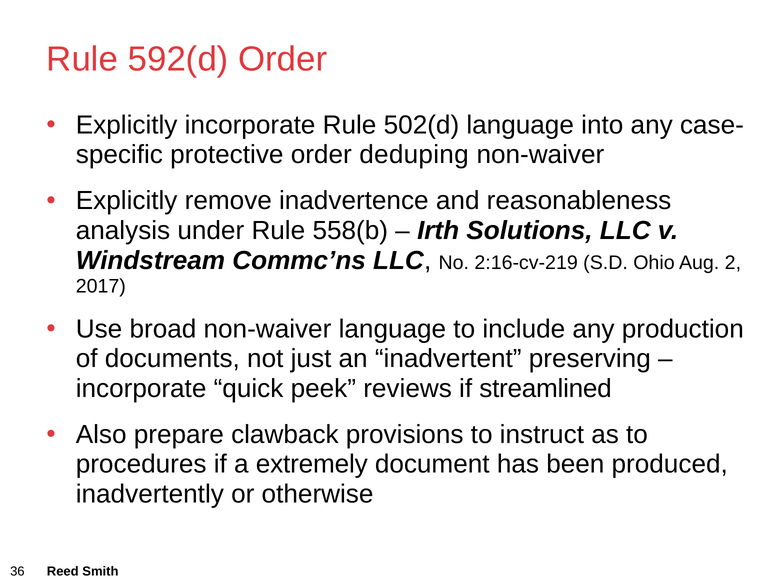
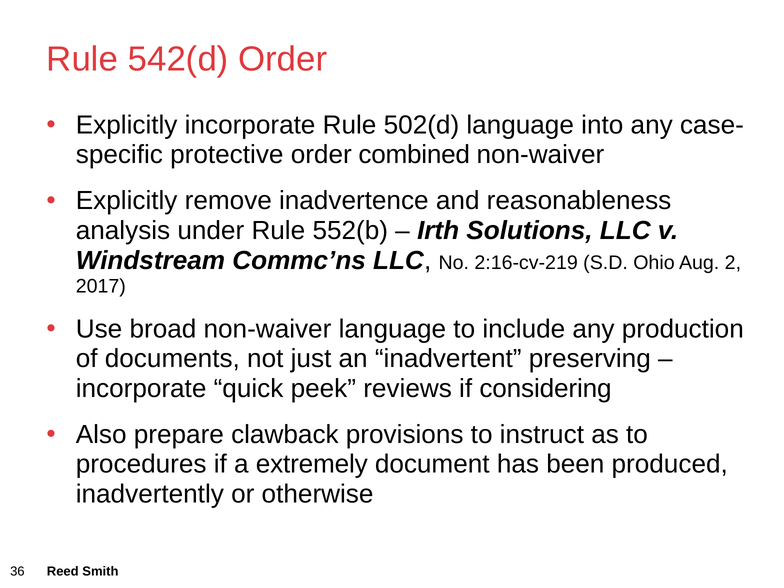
592(d: 592(d -> 542(d
deduping: deduping -> combined
558(b: 558(b -> 552(b
streamlined: streamlined -> considering
